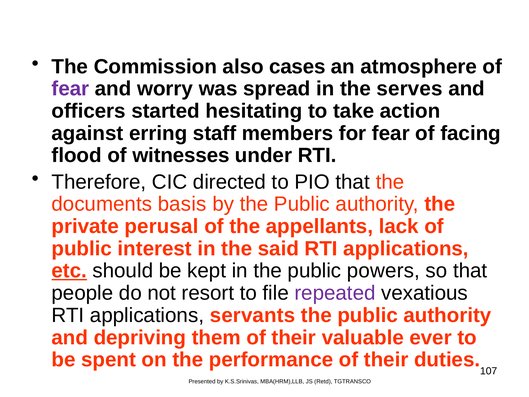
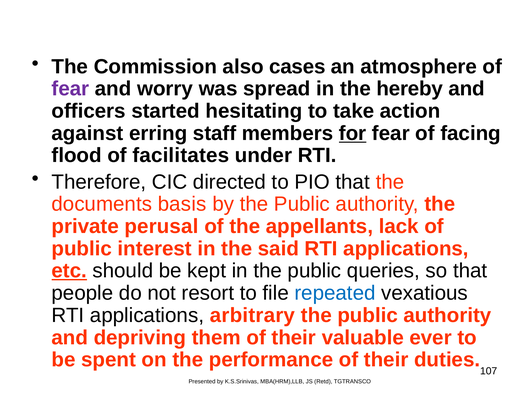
serves: serves -> hereby
for underline: none -> present
witnesses: witnesses -> facilitates
powers: powers -> queries
repeated colour: purple -> blue
servants: servants -> arbitrary
